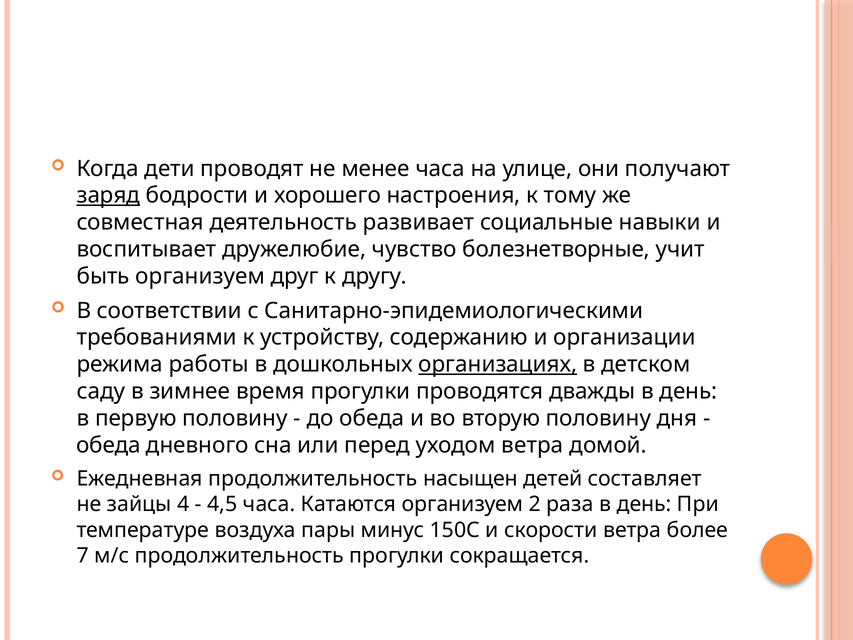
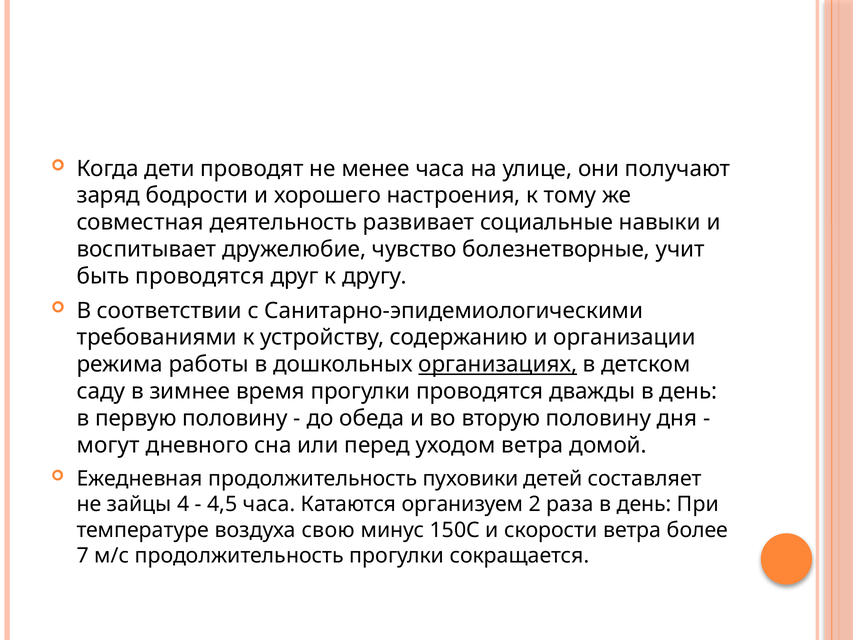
заряд underline: present -> none
быть организуем: организуем -> проводятся
обеда at (109, 445): обеда -> могут
насыщен: насыщен -> пуховики
пары: пары -> свою
